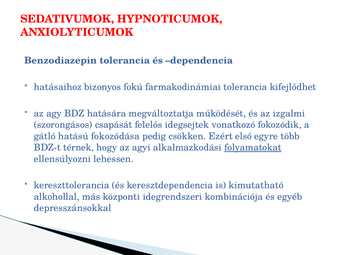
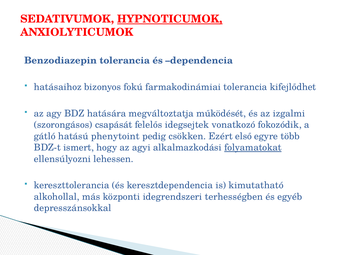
HYPNOTICUMOK underline: none -> present
fokozódása: fokozódása -> phenytoint
térnek: térnek -> ismert
kombinációja: kombinációja -> terhességben
